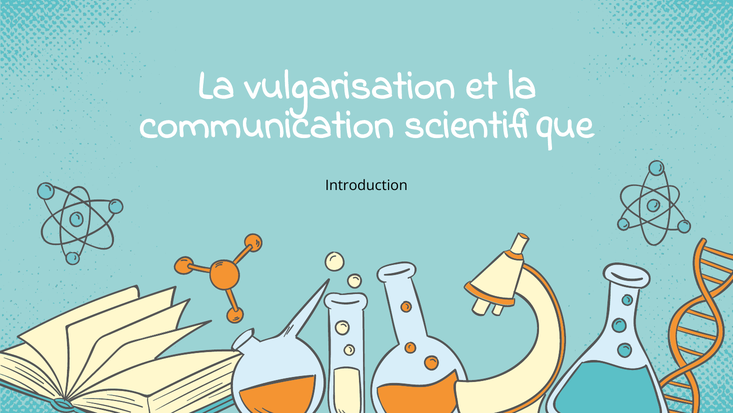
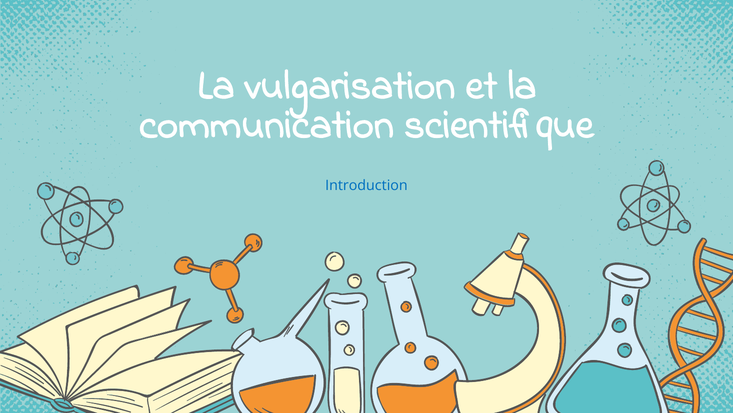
Introduction colour: black -> blue
